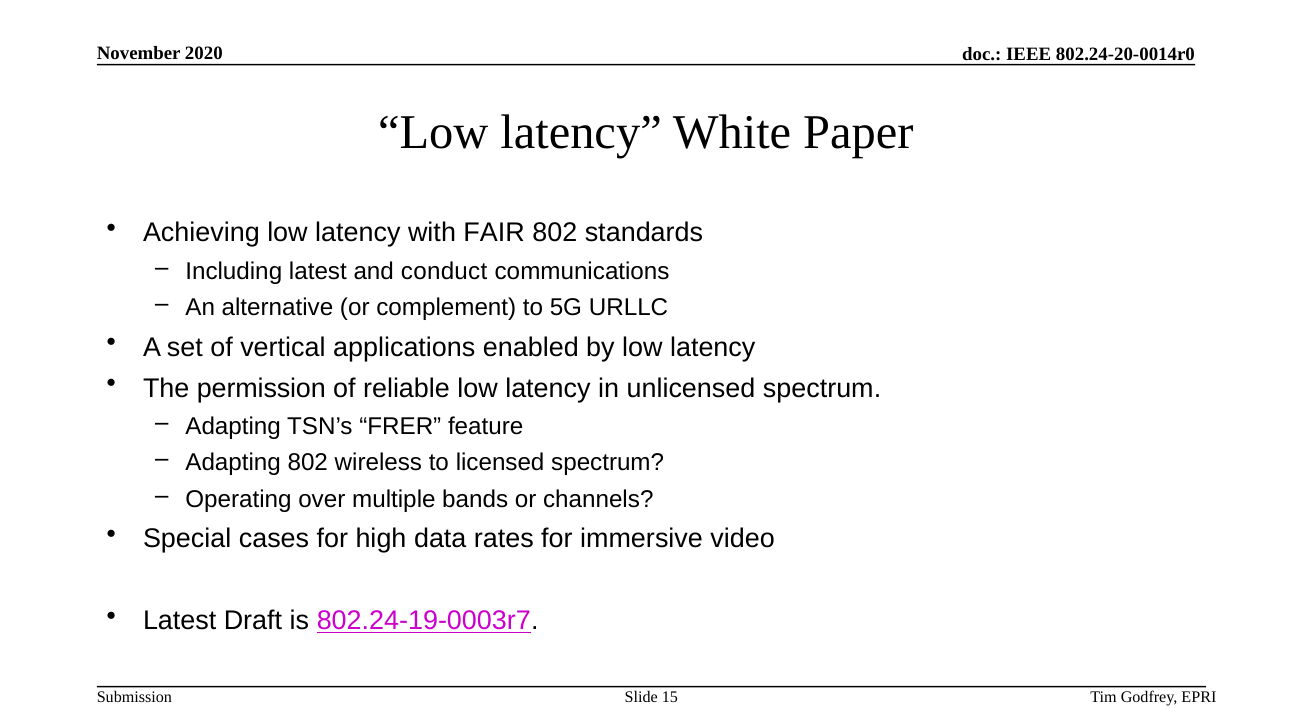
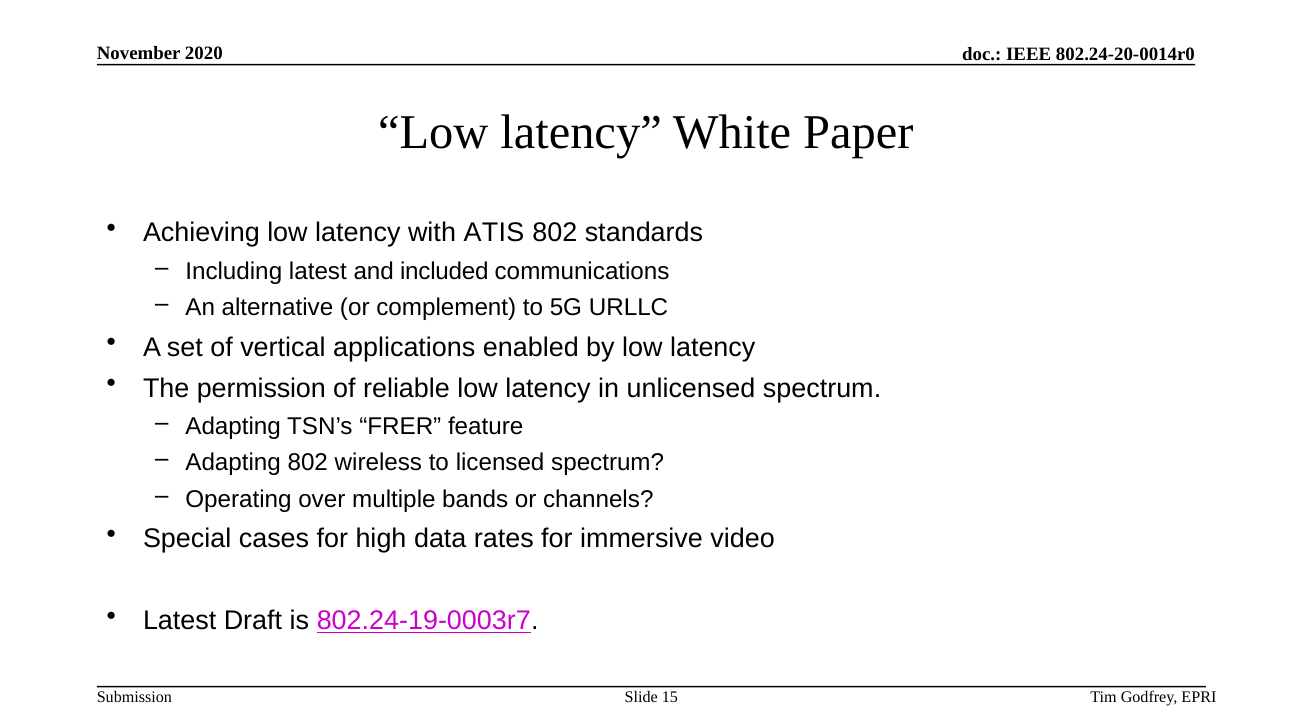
FAIR: FAIR -> ATIS
conduct: conduct -> included
